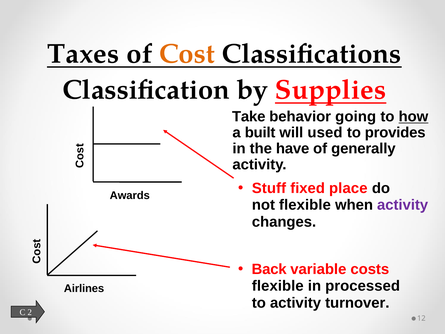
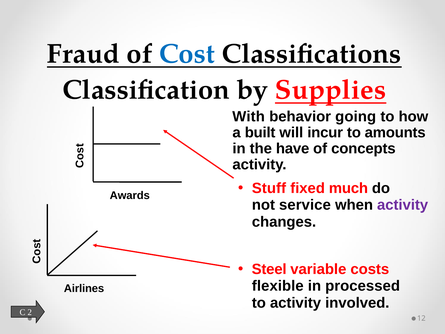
Taxes: Taxes -> Fraud
Cost colour: orange -> blue
Take: Take -> With
how underline: present -> none
used: used -> incur
provides: provides -> amounts
generally: generally -> concepts
place: place -> much
not flexible: flexible -> service
Back: Back -> Steel
turnover: turnover -> involved
